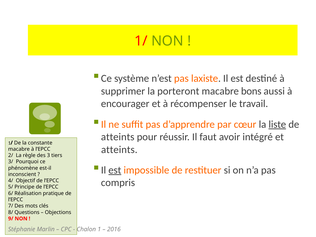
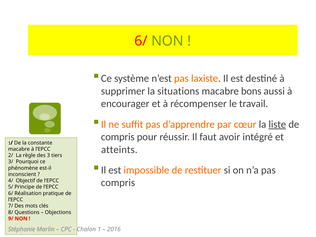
1/ at (141, 41): 1/ -> 6/
porteront: porteront -> situations
atteints at (118, 137): atteints -> compris
est at (115, 170) underline: present -> none
